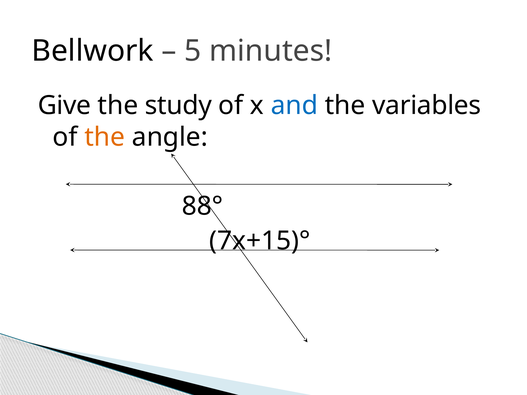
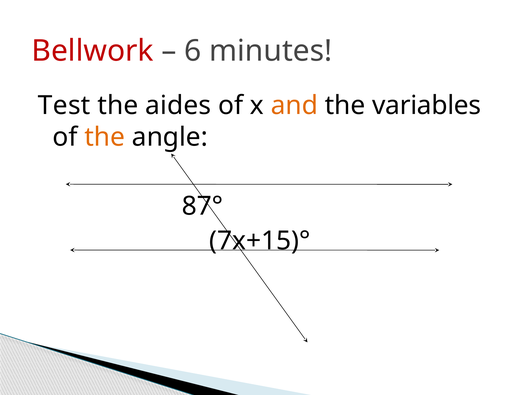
Bellwork colour: black -> red
5: 5 -> 6
Give: Give -> Test
study: study -> aides
and colour: blue -> orange
88°: 88° -> 87°
